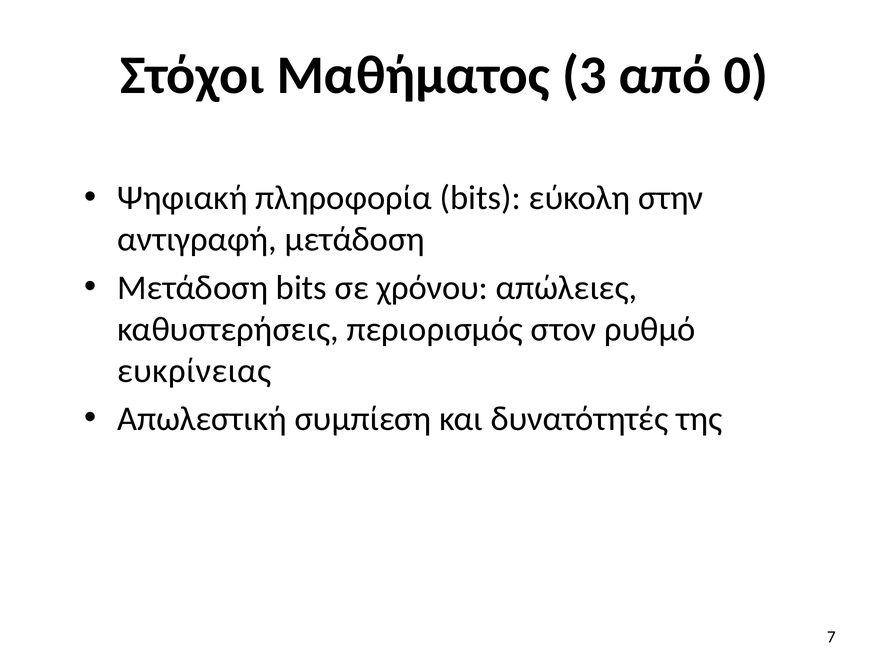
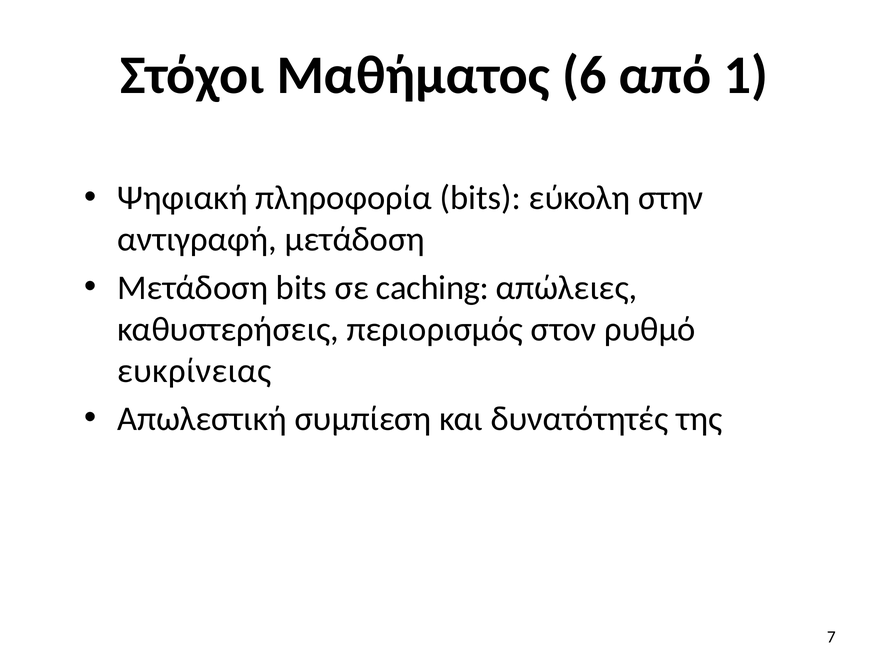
3: 3 -> 6
0: 0 -> 1
χρόνου: χρόνου -> caching
